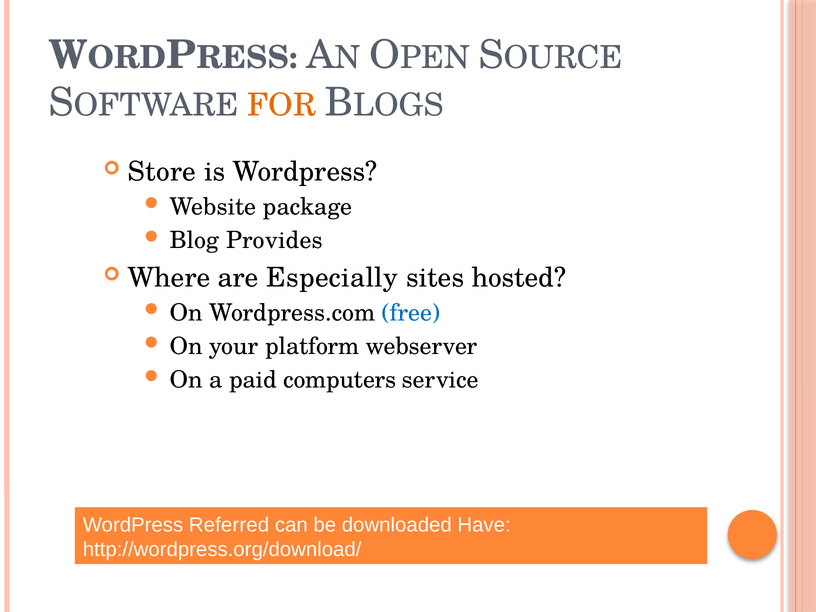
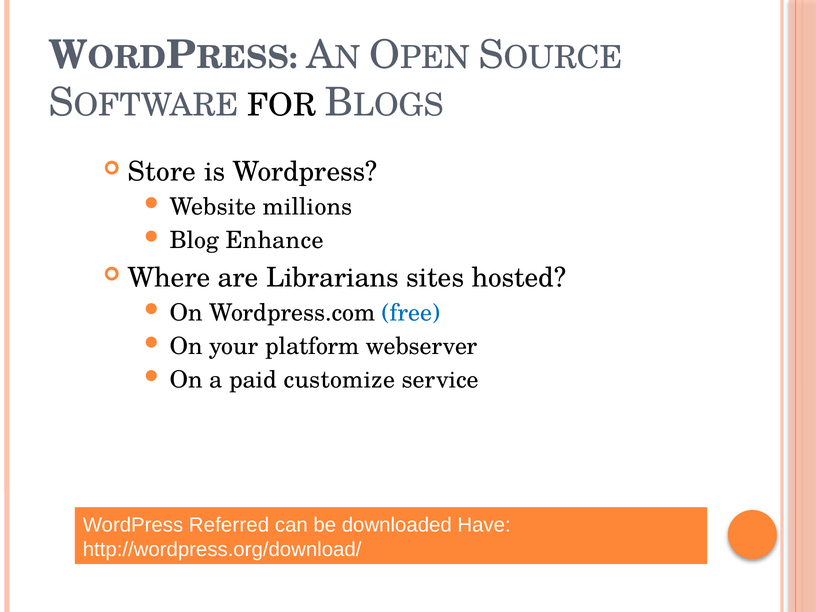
FOR colour: orange -> black
package: package -> millions
Provides: Provides -> Enhance
Especially: Especially -> Librarians
computers: computers -> customize
